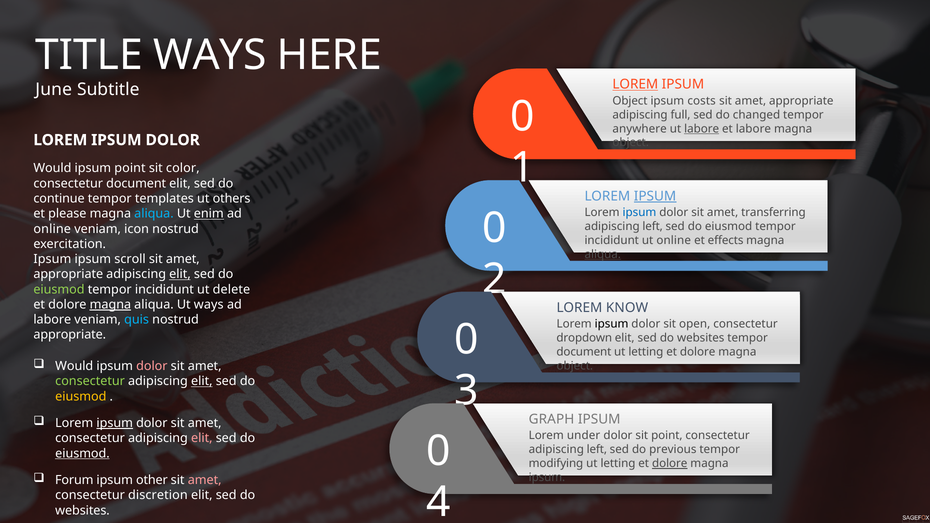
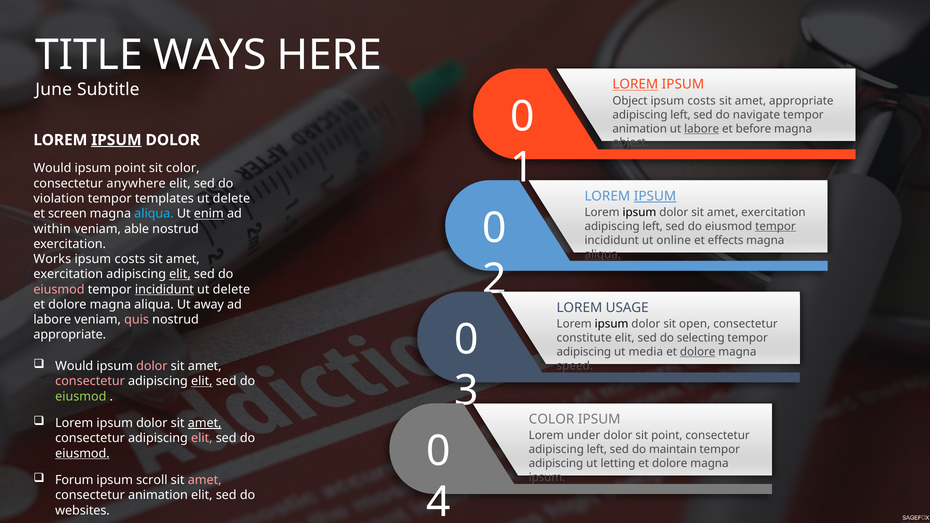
full at (681, 115): full -> left
changed: changed -> navigate
anywhere at (640, 129): anywhere -> animation
et labore: labore -> before
IPSUM at (116, 140) underline: none -> present
consectetur document: document -> anywhere
continue: continue -> violation
others at (232, 199): others -> delete
ipsum at (639, 212) colour: blue -> black
dolor sit amet transferring: transferring -> exercitation
please: please -> screen
tempor at (775, 226) underline: none -> present
online at (52, 229): online -> within
icon: icon -> able
Ipsum at (52, 259): Ipsum -> Works
scroll at (130, 259): scroll -> costs
appropriate at (68, 274): appropriate -> exercitation
eiusmod at (59, 289) colour: light green -> pink
incididunt at (164, 289) underline: none -> present
magna at (110, 305) underline: present -> none
Ut ways: ways -> away
KNOW: KNOW -> USAGE
quis colour: light blue -> pink
dropdown: dropdown -> constitute
websites at (701, 338): websites -> selecting
document at (584, 352): document -> adipiscing
letting at (646, 352): letting -> media
dolore at (698, 352) underline: none -> present
object at (575, 366): object -> speed
consectetur at (90, 381) colour: light green -> pink
eiusmod at (81, 396) colour: yellow -> light green
GRAPH at (552, 419): GRAPH -> COLOR
ipsum at (115, 423) underline: present -> none
amet at (205, 423) underline: none -> present
previous: previous -> maintain
modifying at (556, 464): modifying -> adipiscing
dolore at (670, 464) underline: present -> none
other: other -> scroll
consectetur discretion: discretion -> animation
